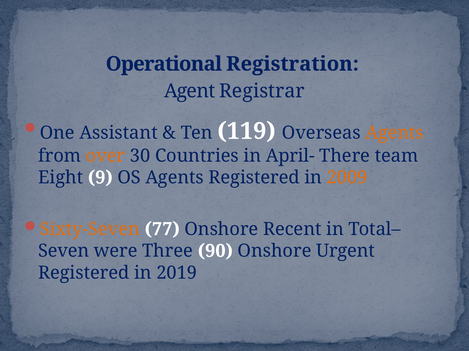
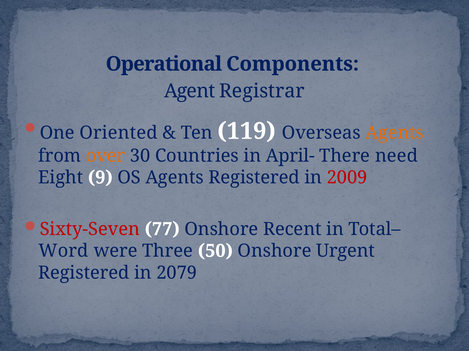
Registration: Registration -> Components
Assistant: Assistant -> Oriented
team: team -> need
2009 colour: orange -> red
Sixty-Seven colour: orange -> red
Seven: Seven -> Word
90: 90 -> 50
2019: 2019 -> 2079
